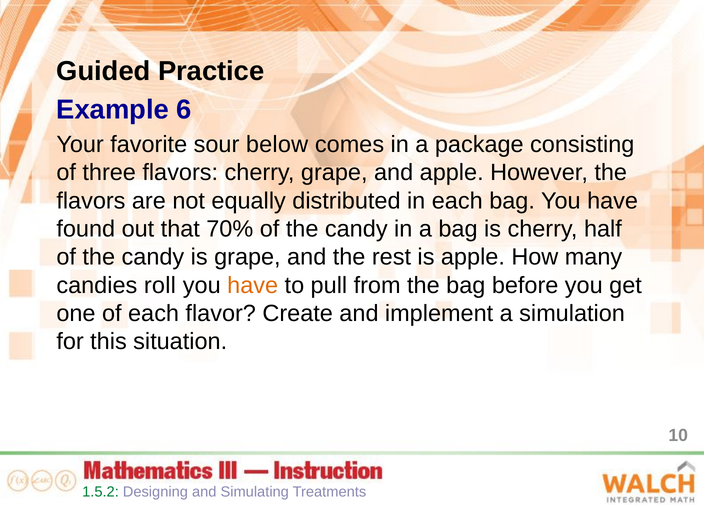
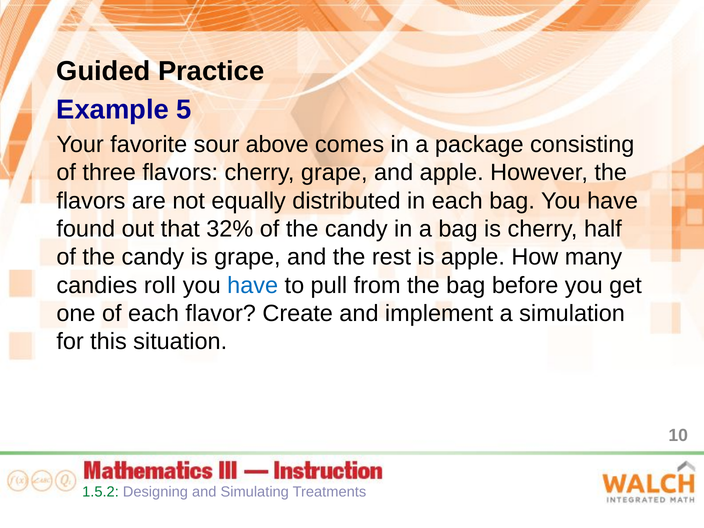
6: 6 -> 5
below: below -> above
70%: 70% -> 32%
have at (253, 285) colour: orange -> blue
